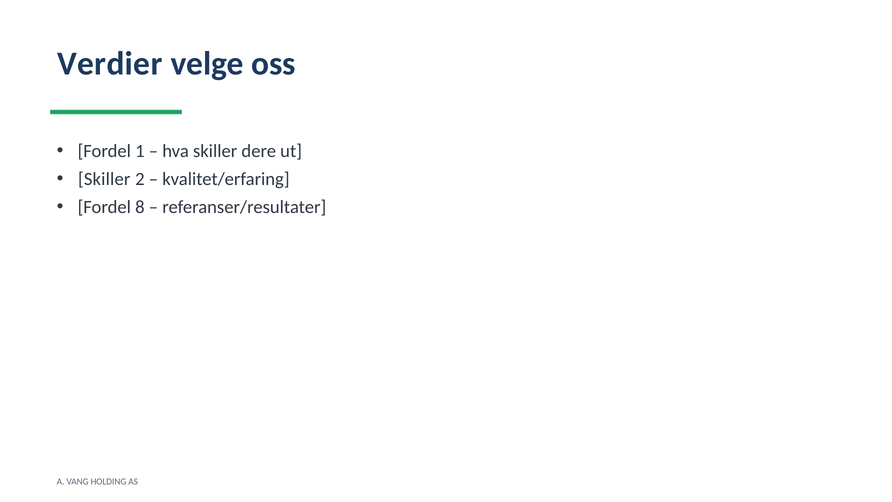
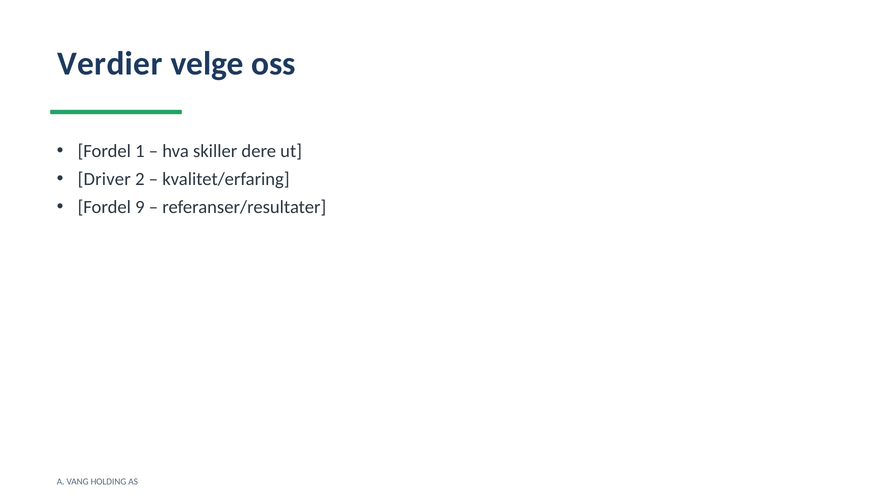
Skiller at (104, 179): Skiller -> Driver
8: 8 -> 9
